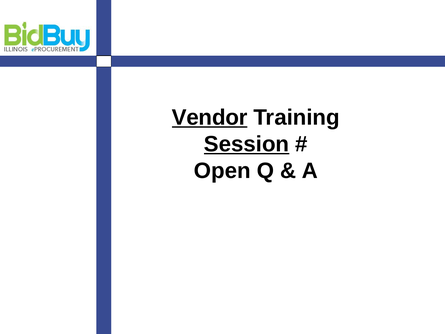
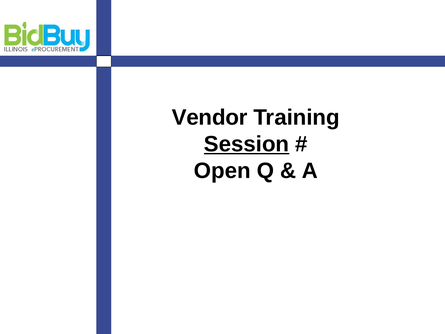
Vendor underline: present -> none
